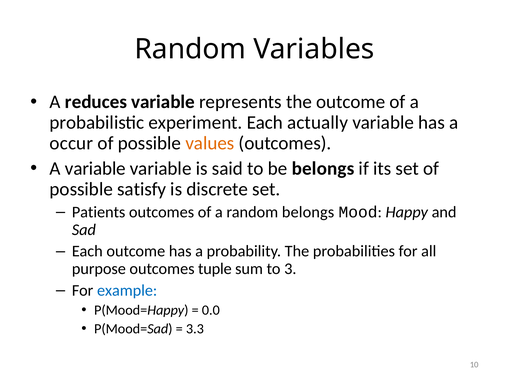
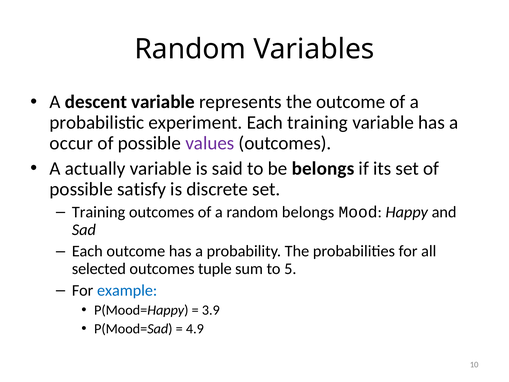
reduces: reduces -> descent
Each actually: actually -> training
values colour: orange -> purple
A variable: variable -> actually
Patients at (99, 212): Patients -> Training
purpose: purpose -> selected
3: 3 -> 5
0.0: 0.0 -> 3.9
3.3: 3.3 -> 4.9
